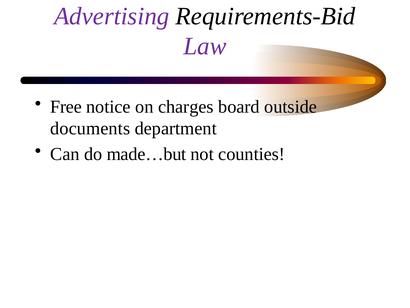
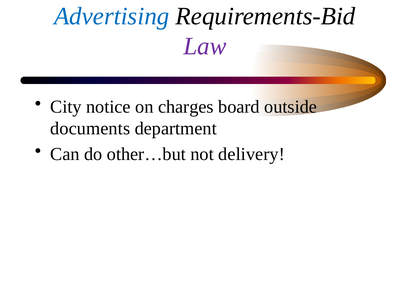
Advertising colour: purple -> blue
Free: Free -> City
made…but: made…but -> other…but
counties: counties -> delivery
